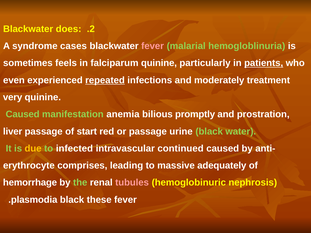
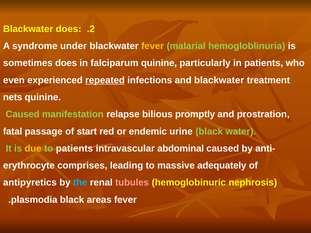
cases: cases -> under
fever at (153, 46) colour: pink -> yellow
sometimes feels: feels -> does
patients at (264, 63) underline: present -> none
and moderately: moderately -> blackwater
very: very -> nets
anemia: anemia -> relapse
liver: liver -> fatal
or passage: passage -> endemic
infected at (74, 149): infected -> patients
continued: continued -> abdominal
hemorrhage: hemorrhage -> antipyretics
the colour: light green -> light blue
these: these -> areas
